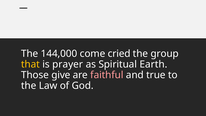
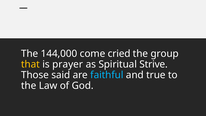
Earth: Earth -> Strive
give: give -> said
faithful colour: pink -> light blue
